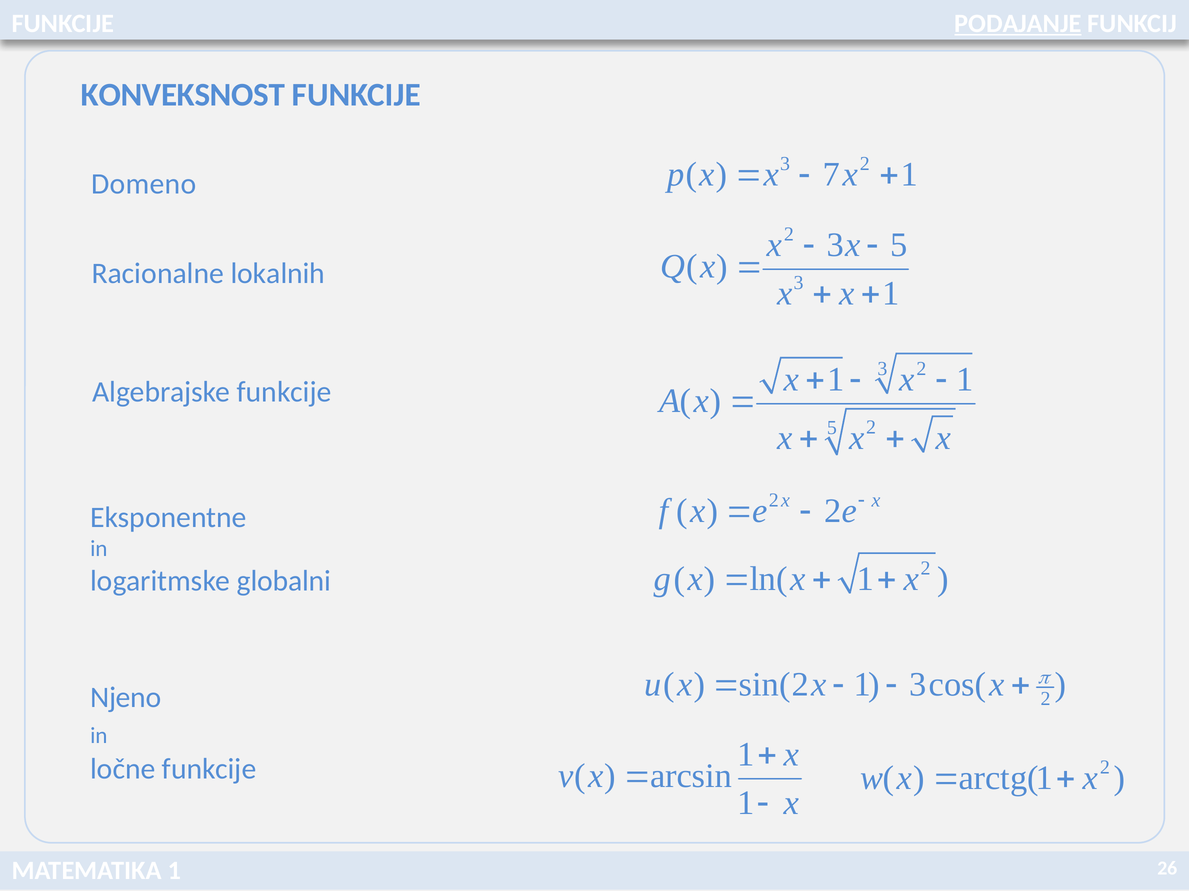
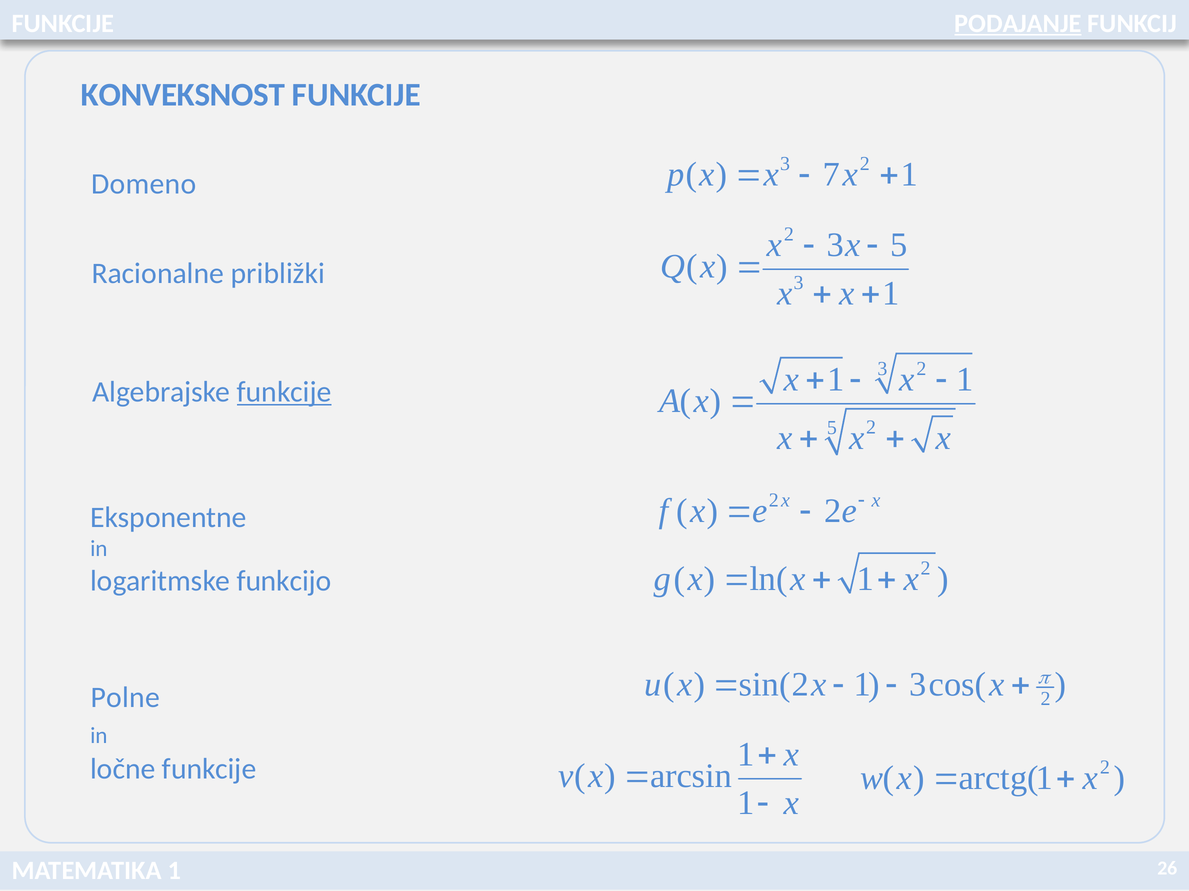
lokalnih: lokalnih -> približki
funkcije at (284, 392) underline: none -> present
globalni: globalni -> funkcijo
Njeno: Njeno -> Polne
